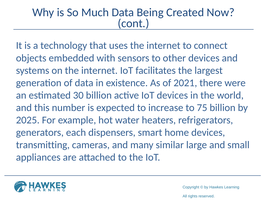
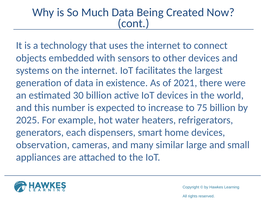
transmitting: transmitting -> observation
